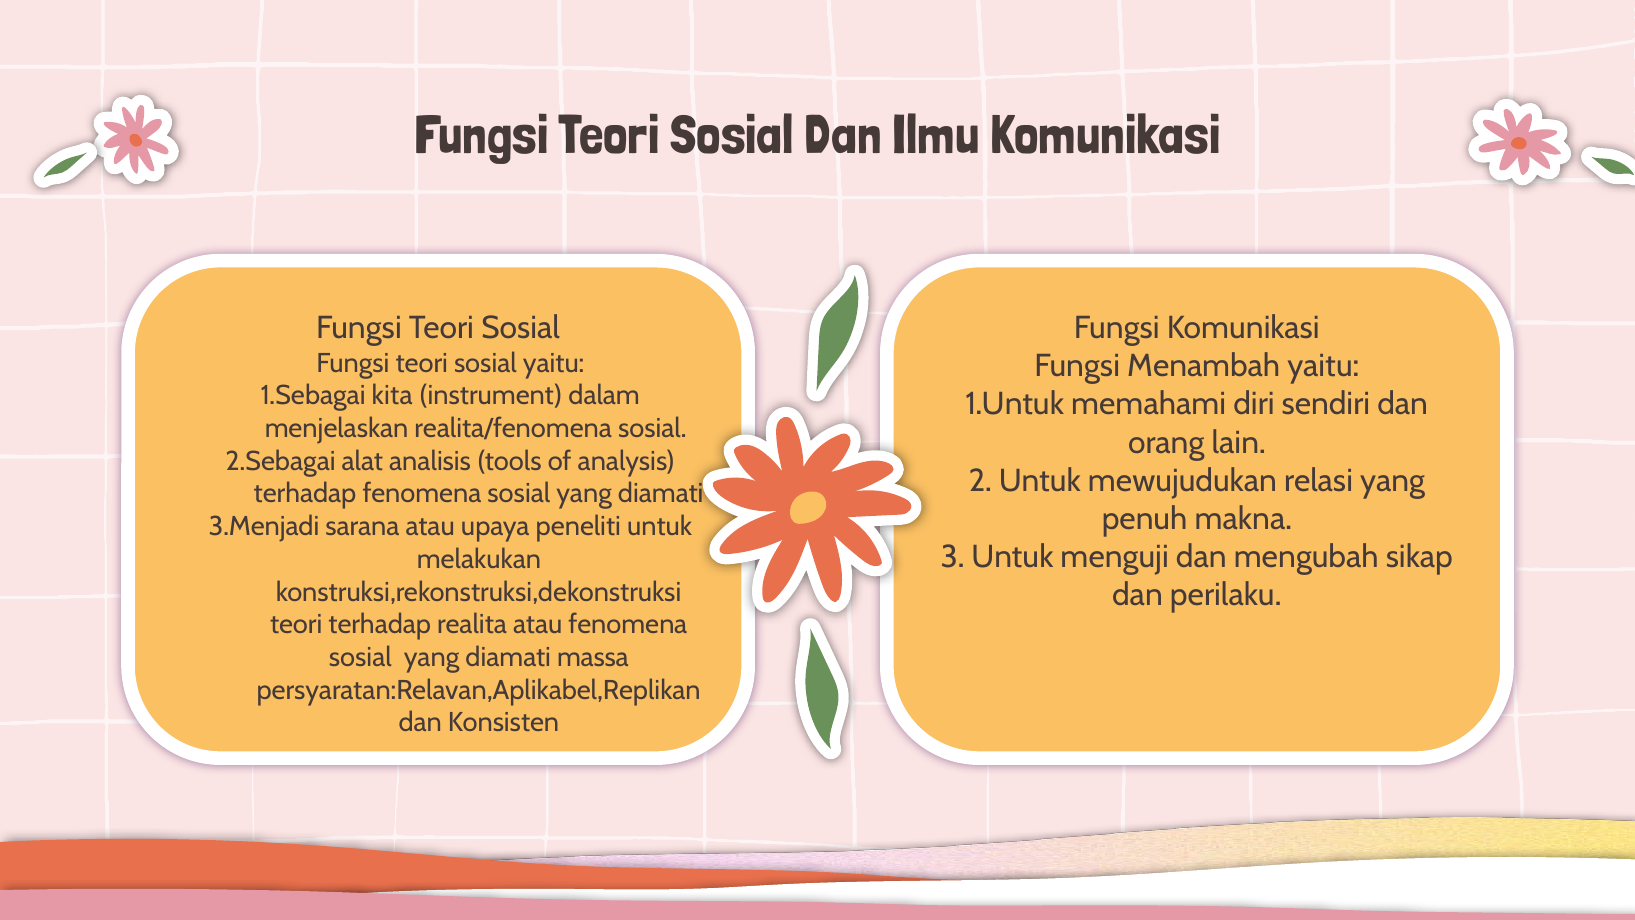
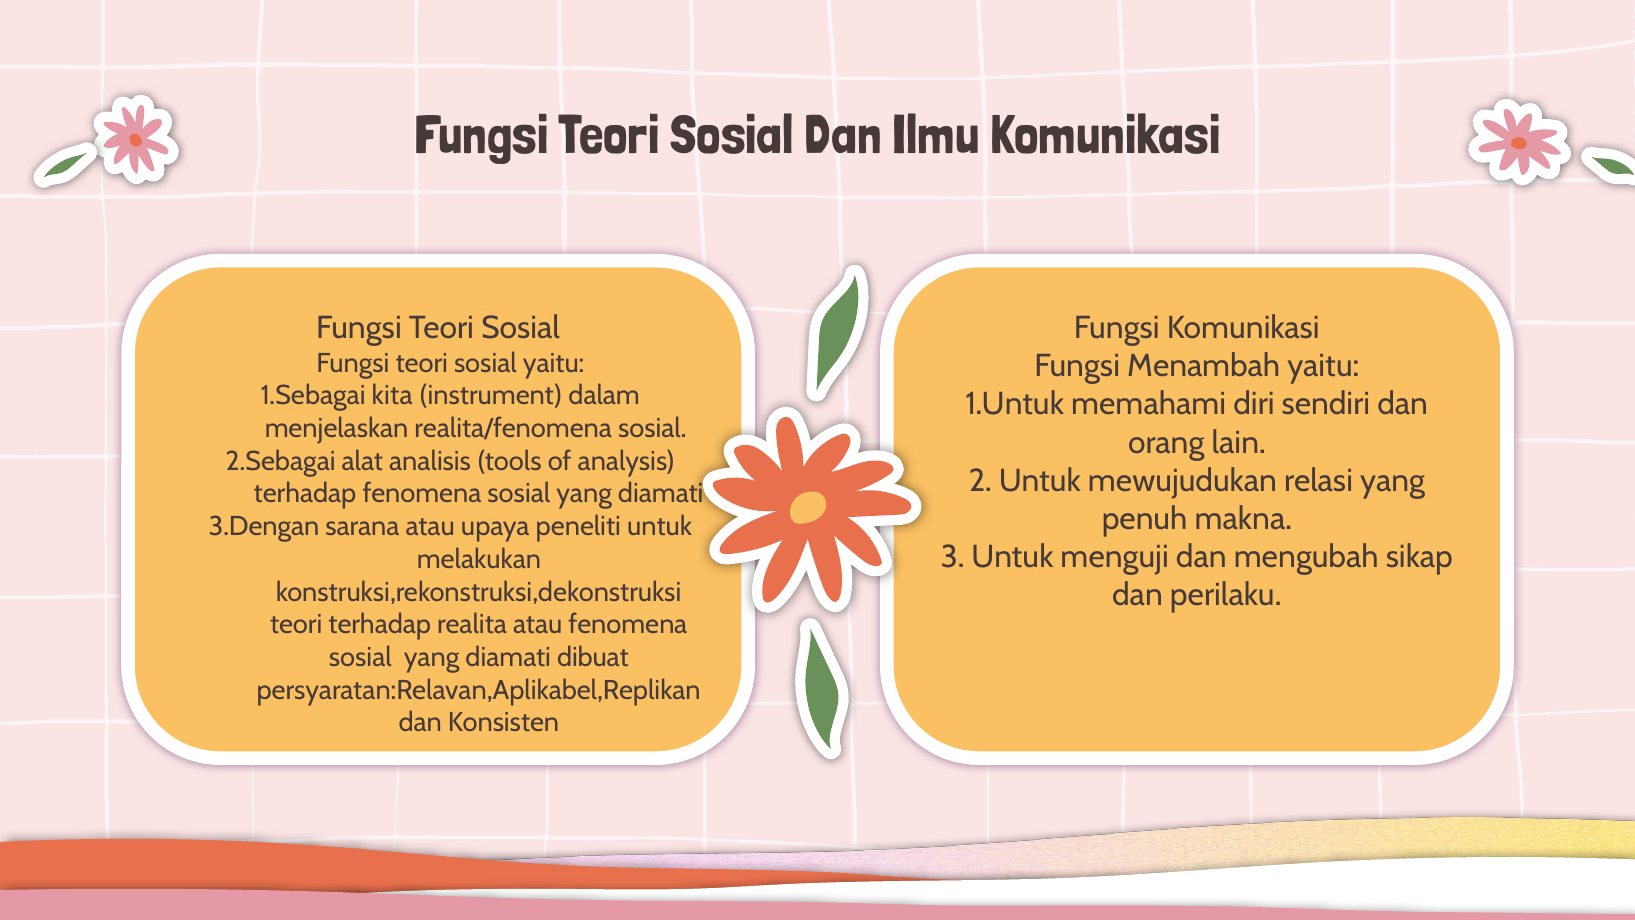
3.Menjadi: 3.Menjadi -> 3.Dengan
massa: massa -> dibuat
